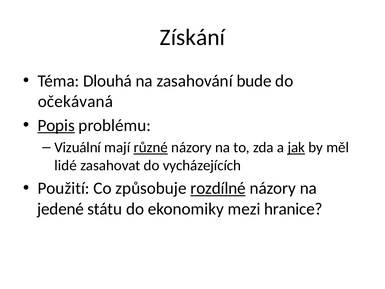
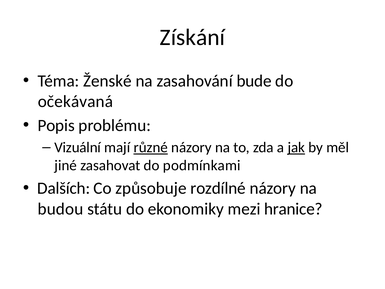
Dlouhá: Dlouhá -> Ženské
Popis underline: present -> none
lidé: lidé -> jiné
vycházejících: vycházejících -> podmínkami
Použití: Použití -> Dalších
rozdílné underline: present -> none
jedené: jedené -> budou
